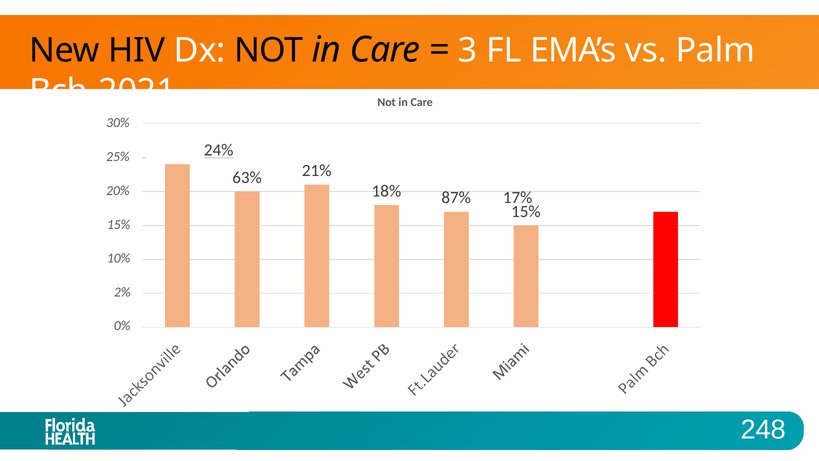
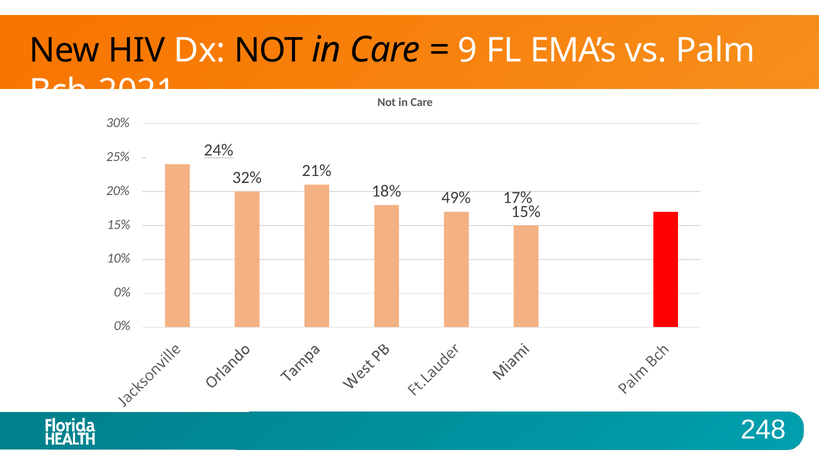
3: 3 -> 9
63%: 63% -> 32%
87%: 87% -> 49%
2% at (122, 292): 2% -> 0%
